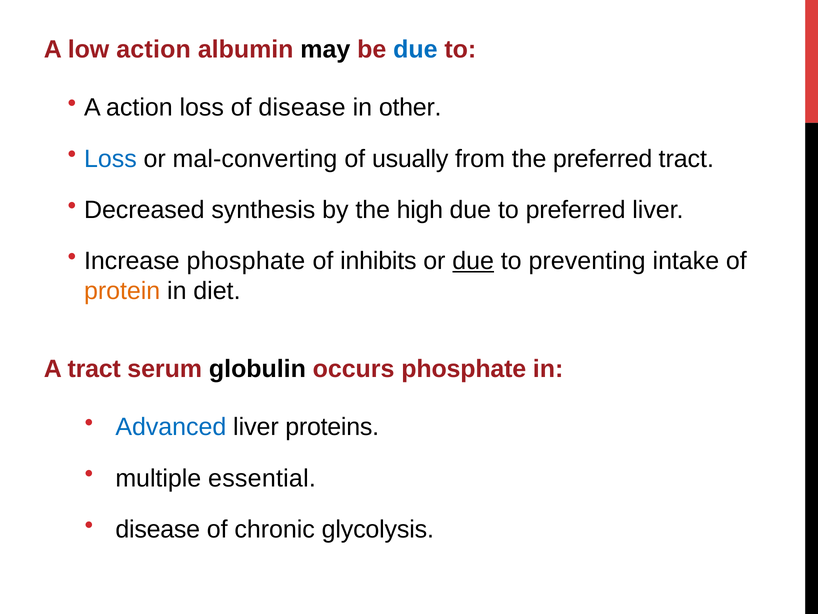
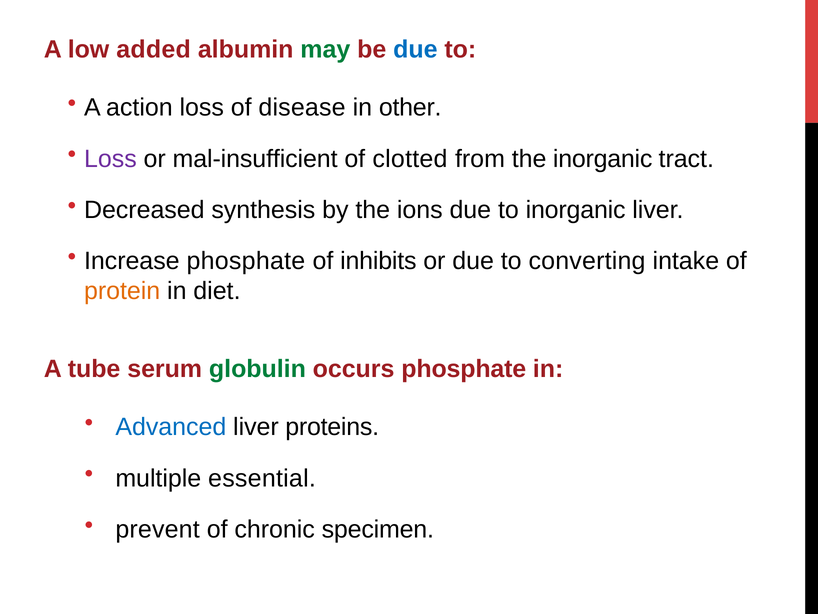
low action: action -> added
may colour: black -> green
Loss at (110, 159) colour: blue -> purple
mal-converting: mal-converting -> mal-insufficient
usually: usually -> clotted
the preferred: preferred -> inorganic
high: high -> ions
to preferred: preferred -> inorganic
due at (473, 261) underline: present -> none
preventing: preventing -> converting
A tract: tract -> tube
globulin colour: black -> green
disease at (158, 529): disease -> prevent
glycolysis: glycolysis -> specimen
